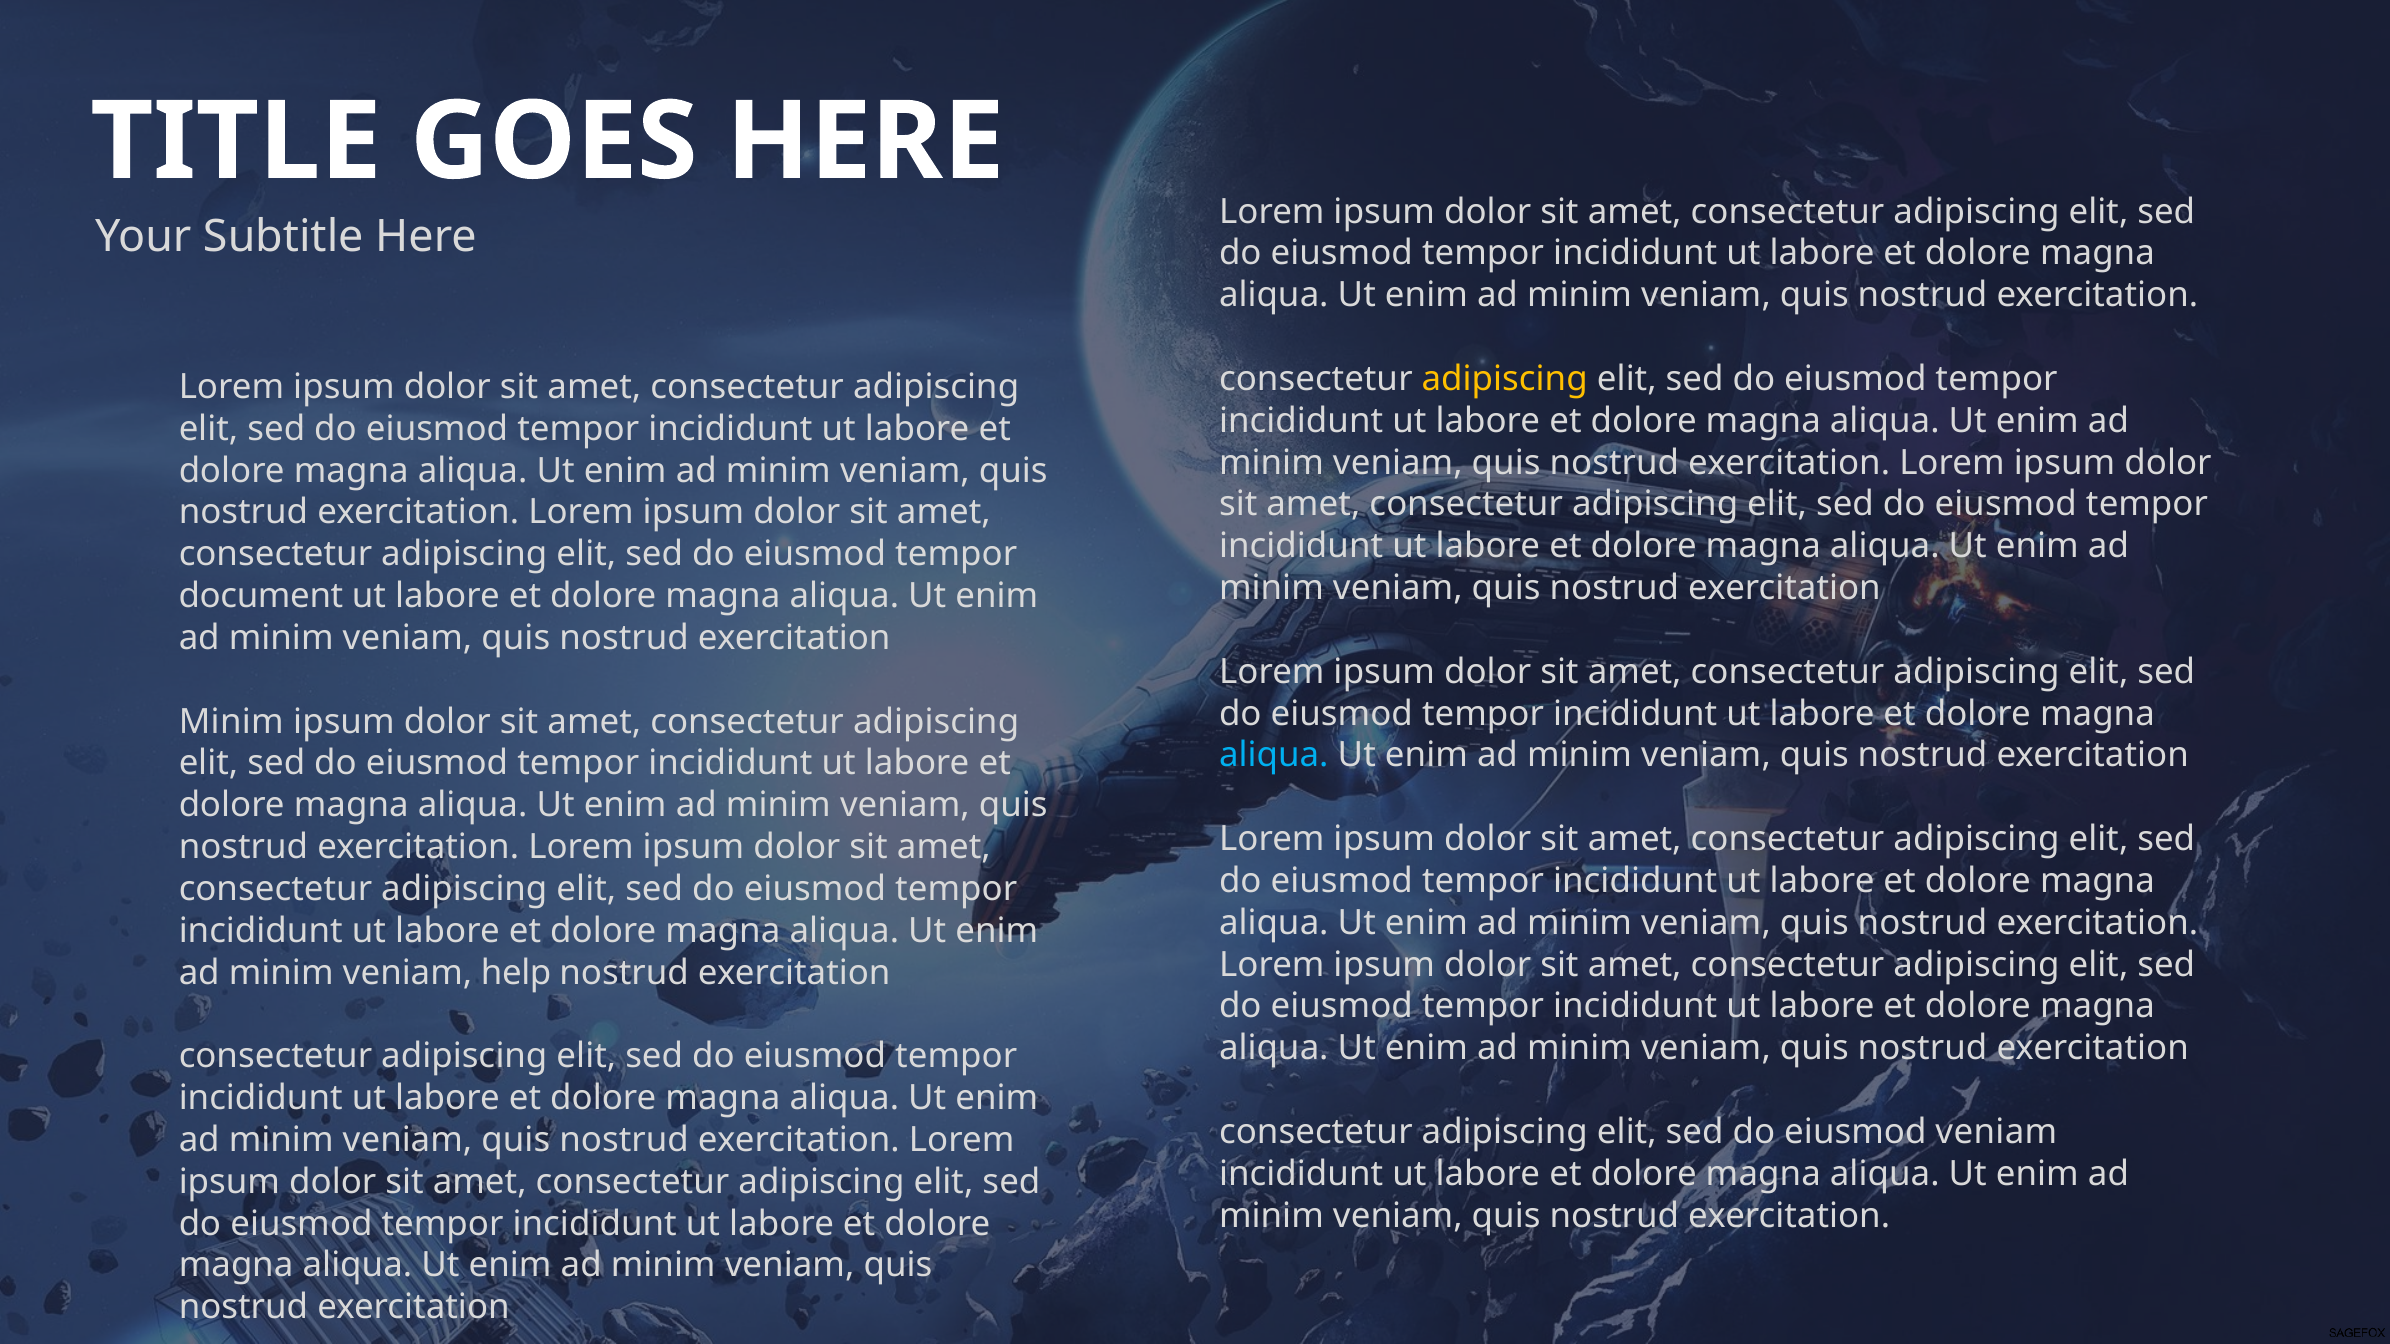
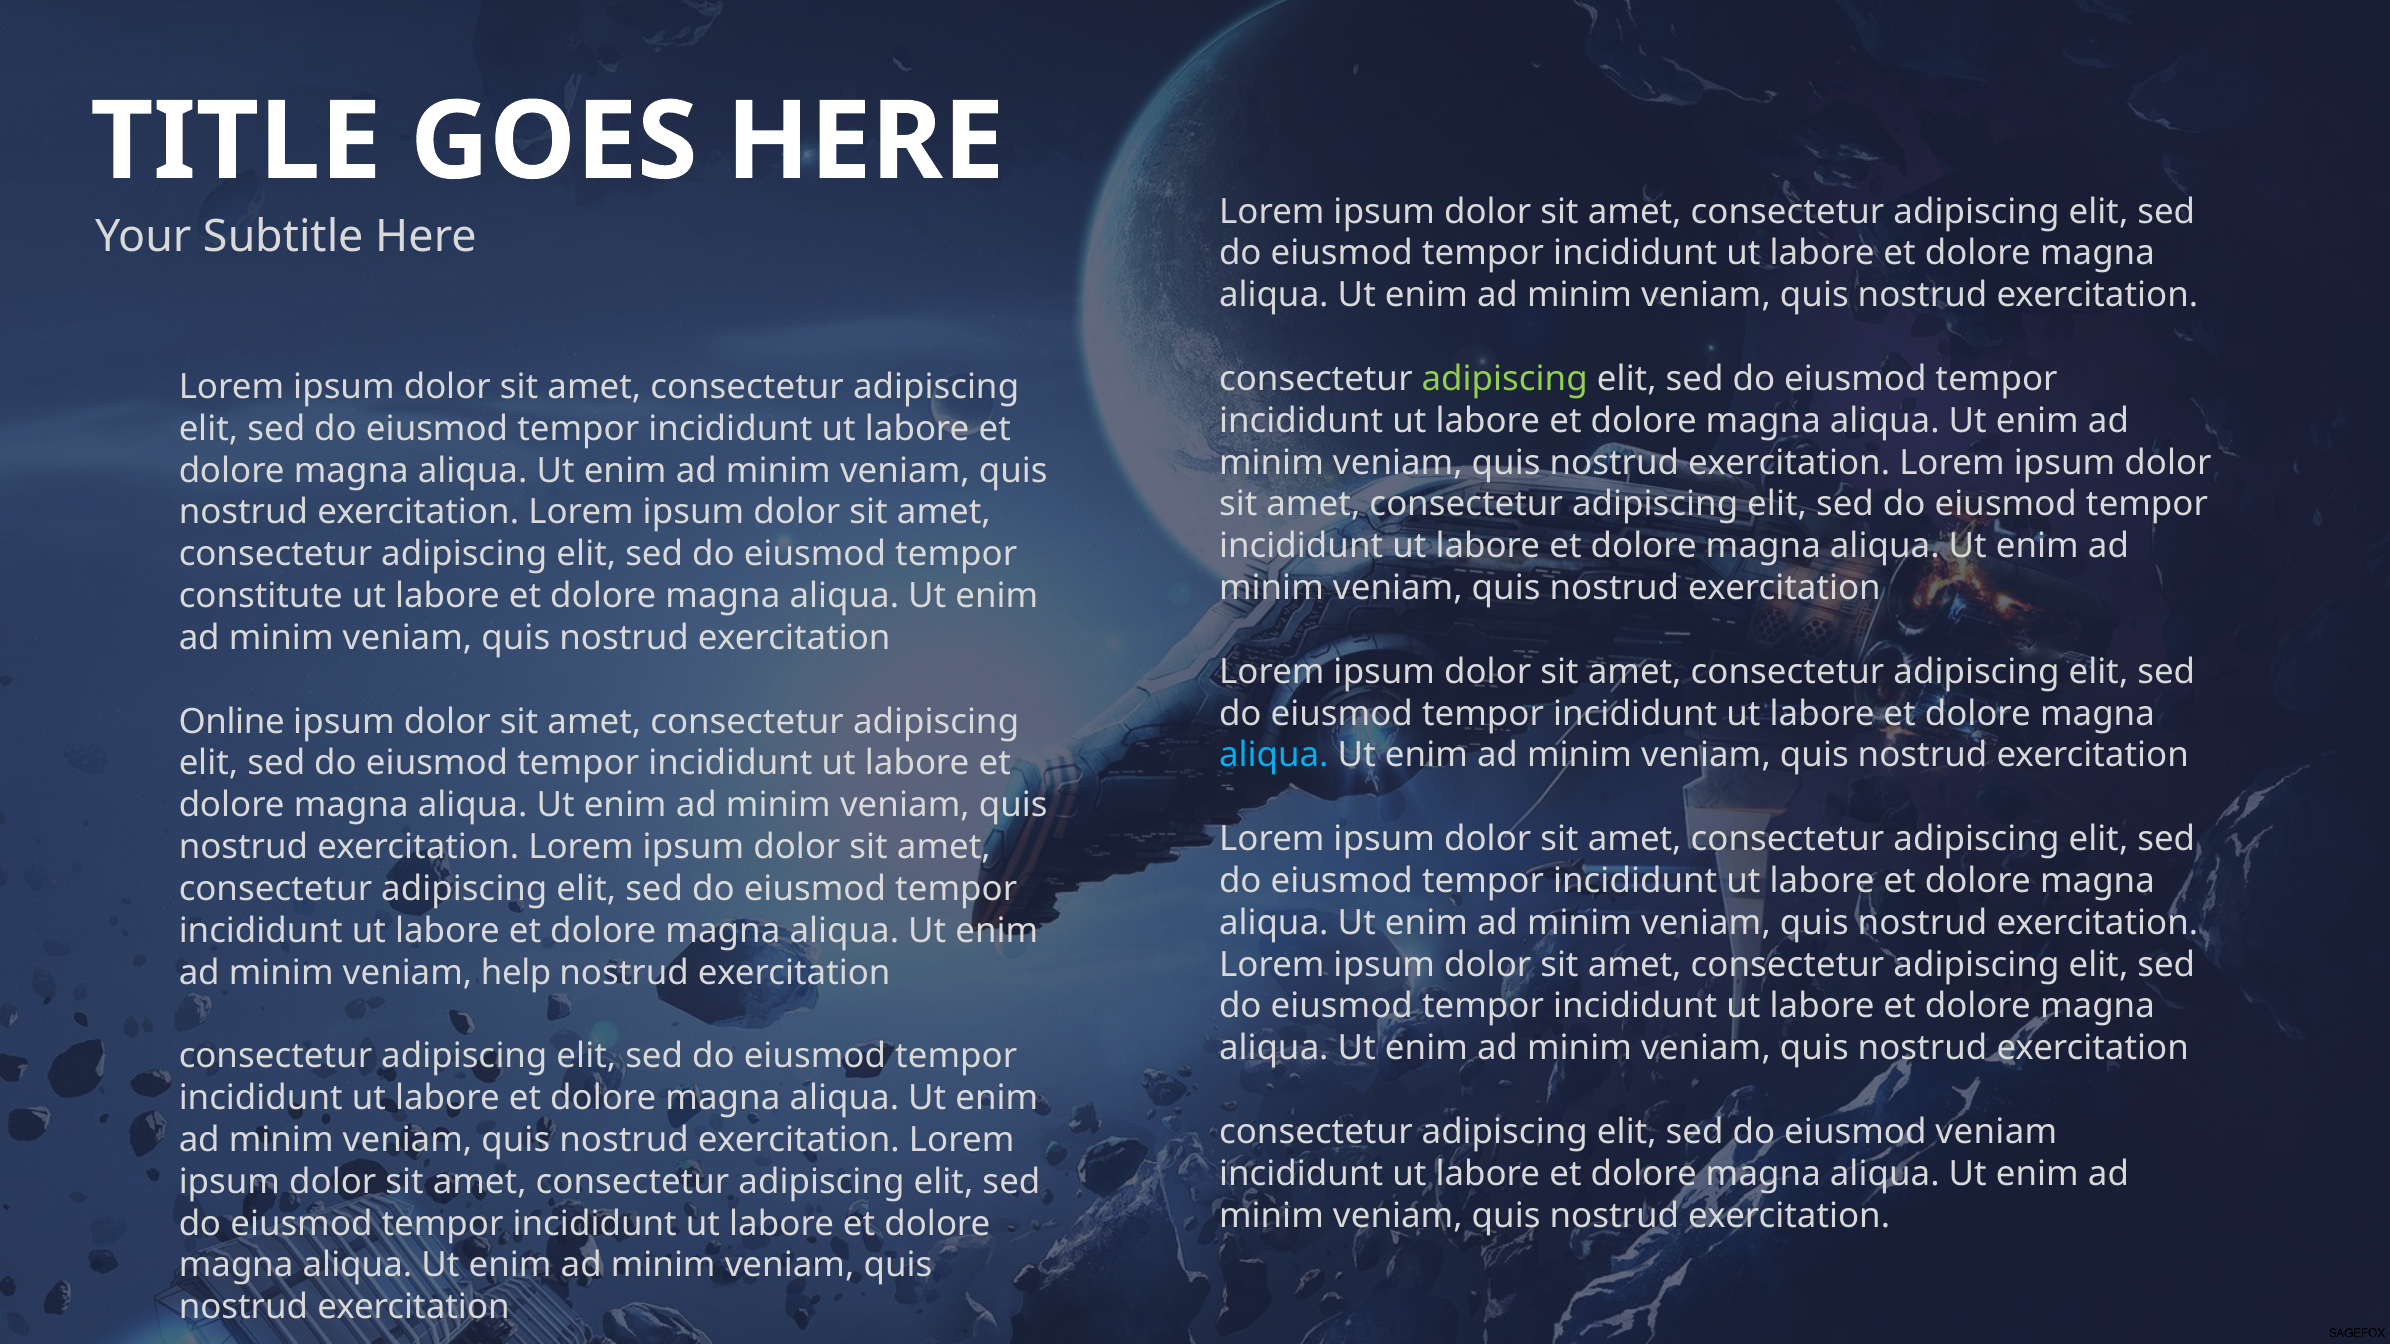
adipiscing at (1505, 379) colour: yellow -> light green
document: document -> constitute
Minim at (231, 722): Minim -> Online
